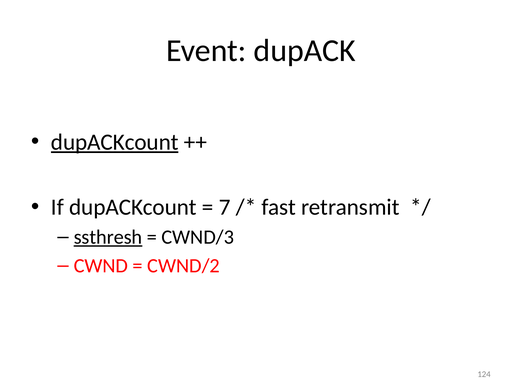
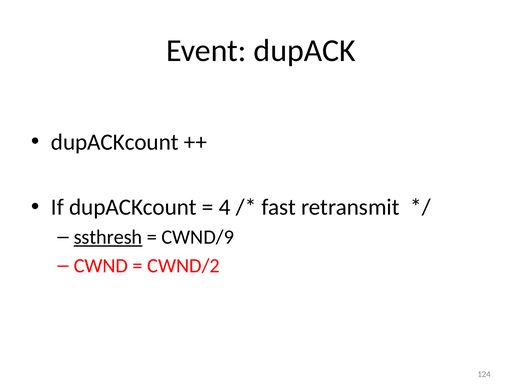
dupACKcount at (115, 142) underline: present -> none
7: 7 -> 4
CWND/3: CWND/3 -> CWND/9
